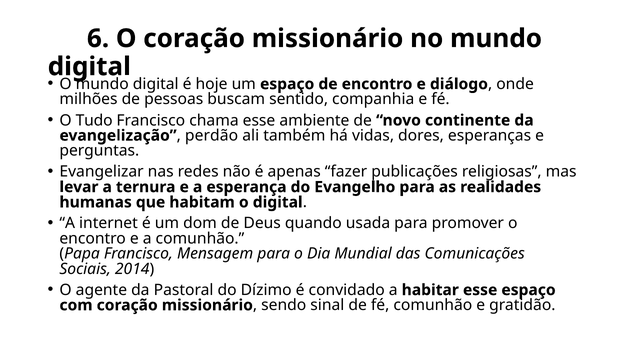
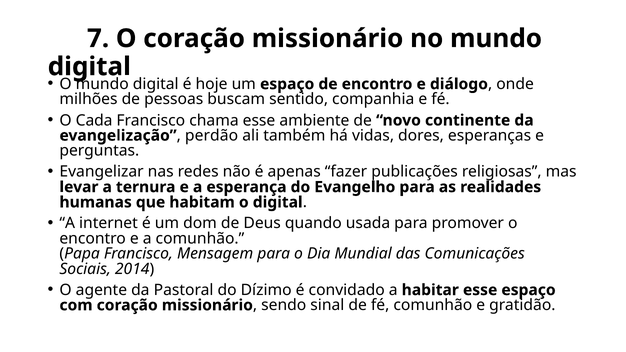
6: 6 -> 7
Tudo: Tudo -> Cada
